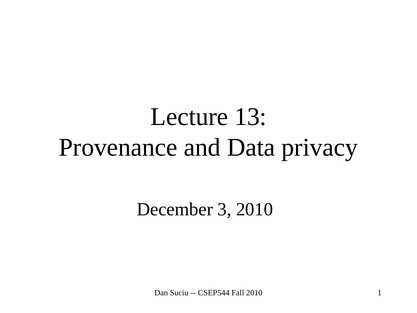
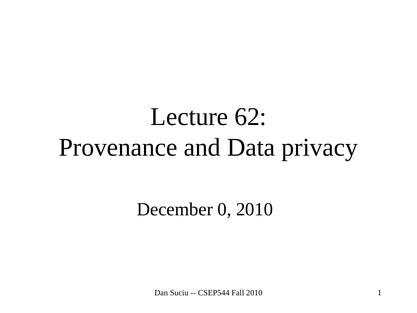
13: 13 -> 62
3: 3 -> 0
